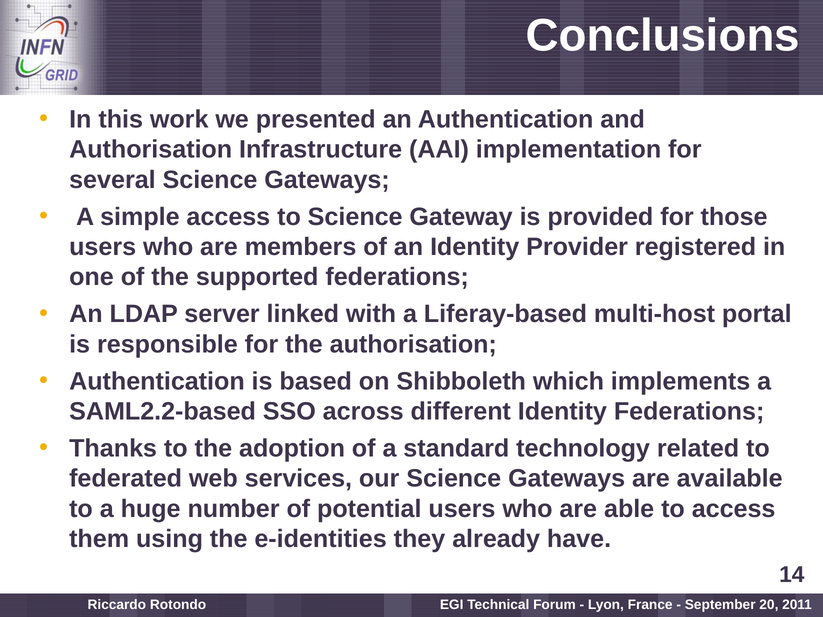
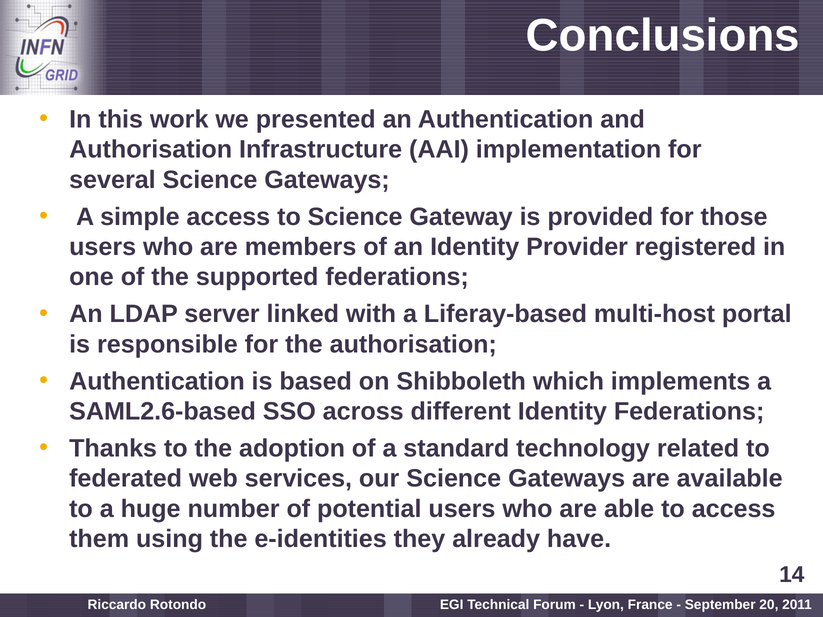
SAML2.2-based: SAML2.2-based -> SAML2.6-based
